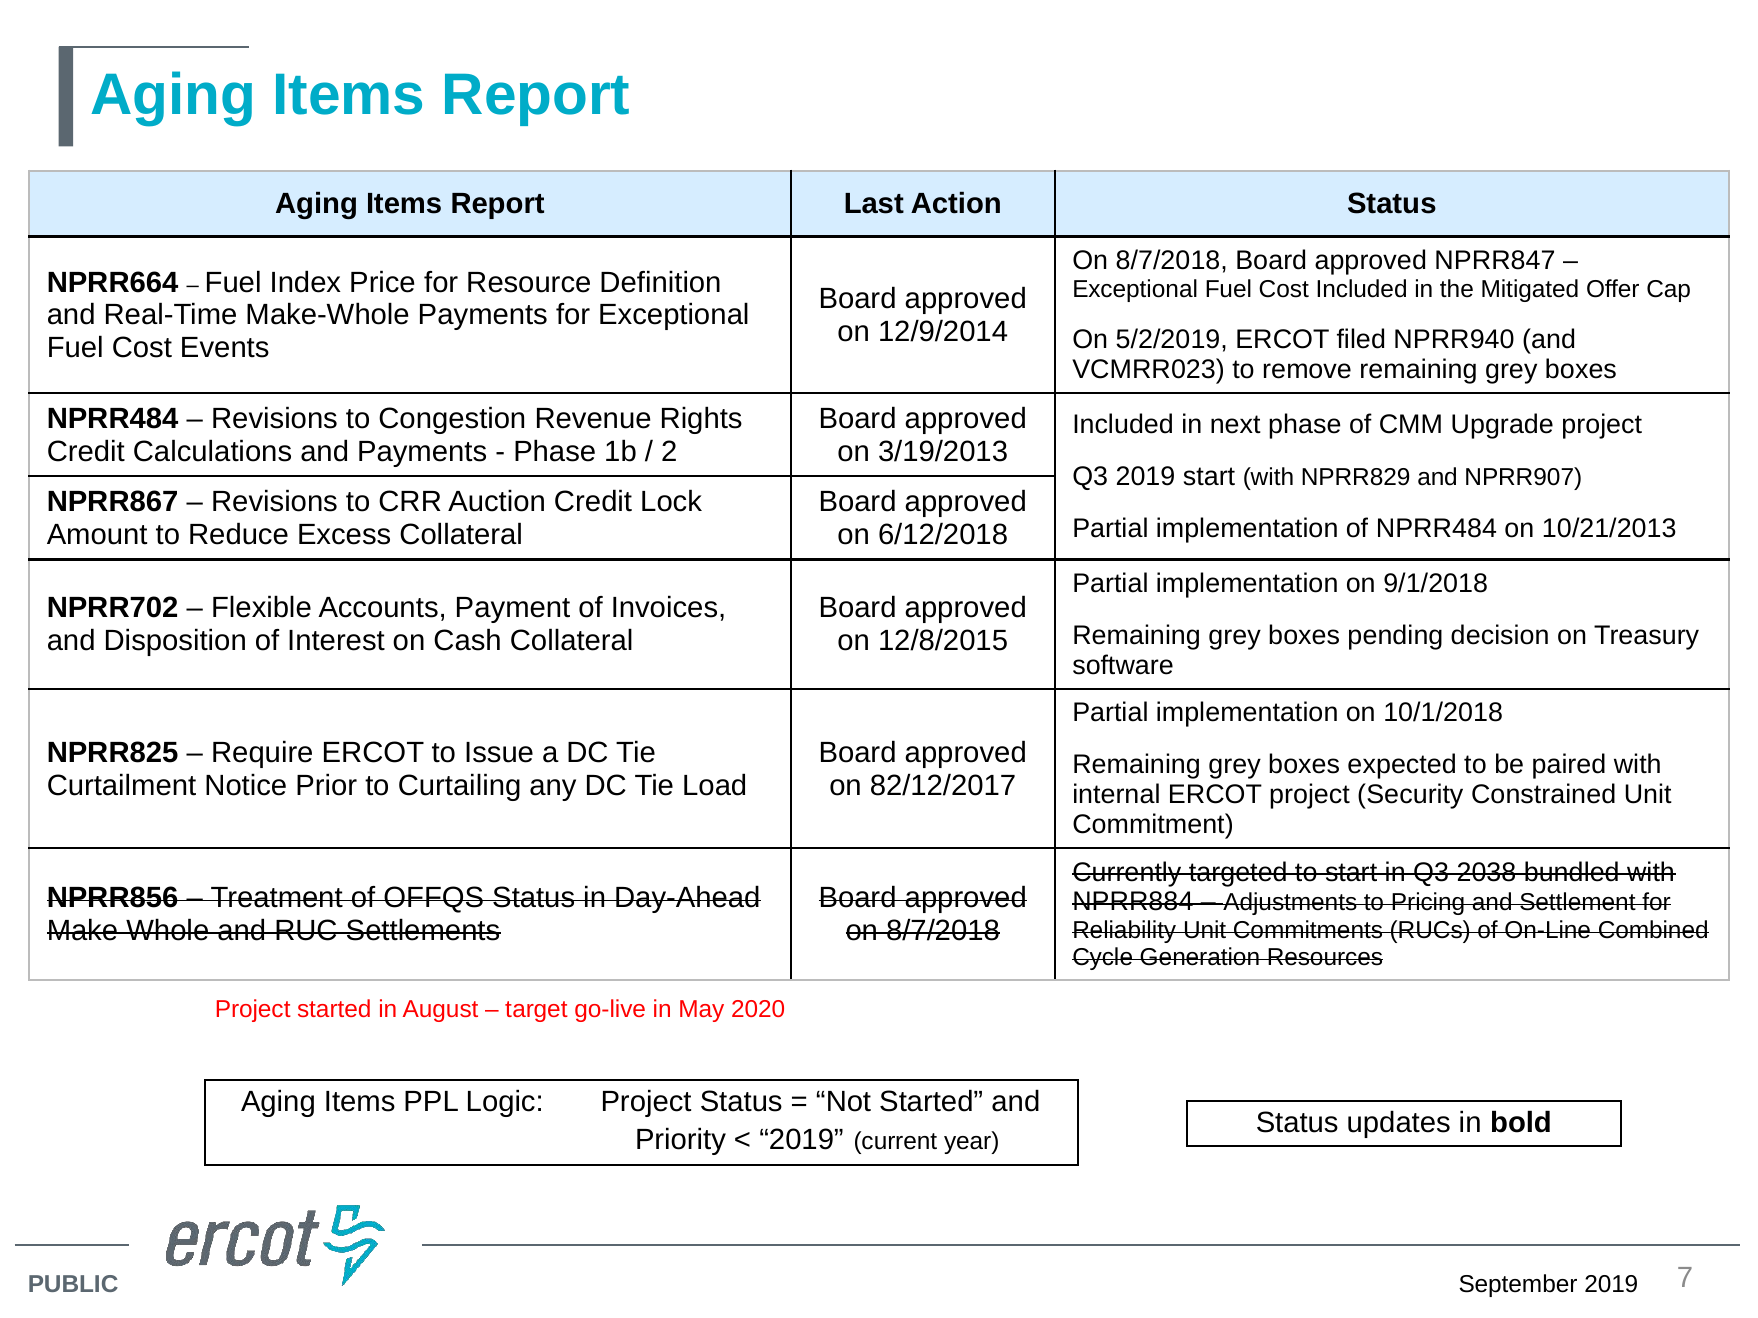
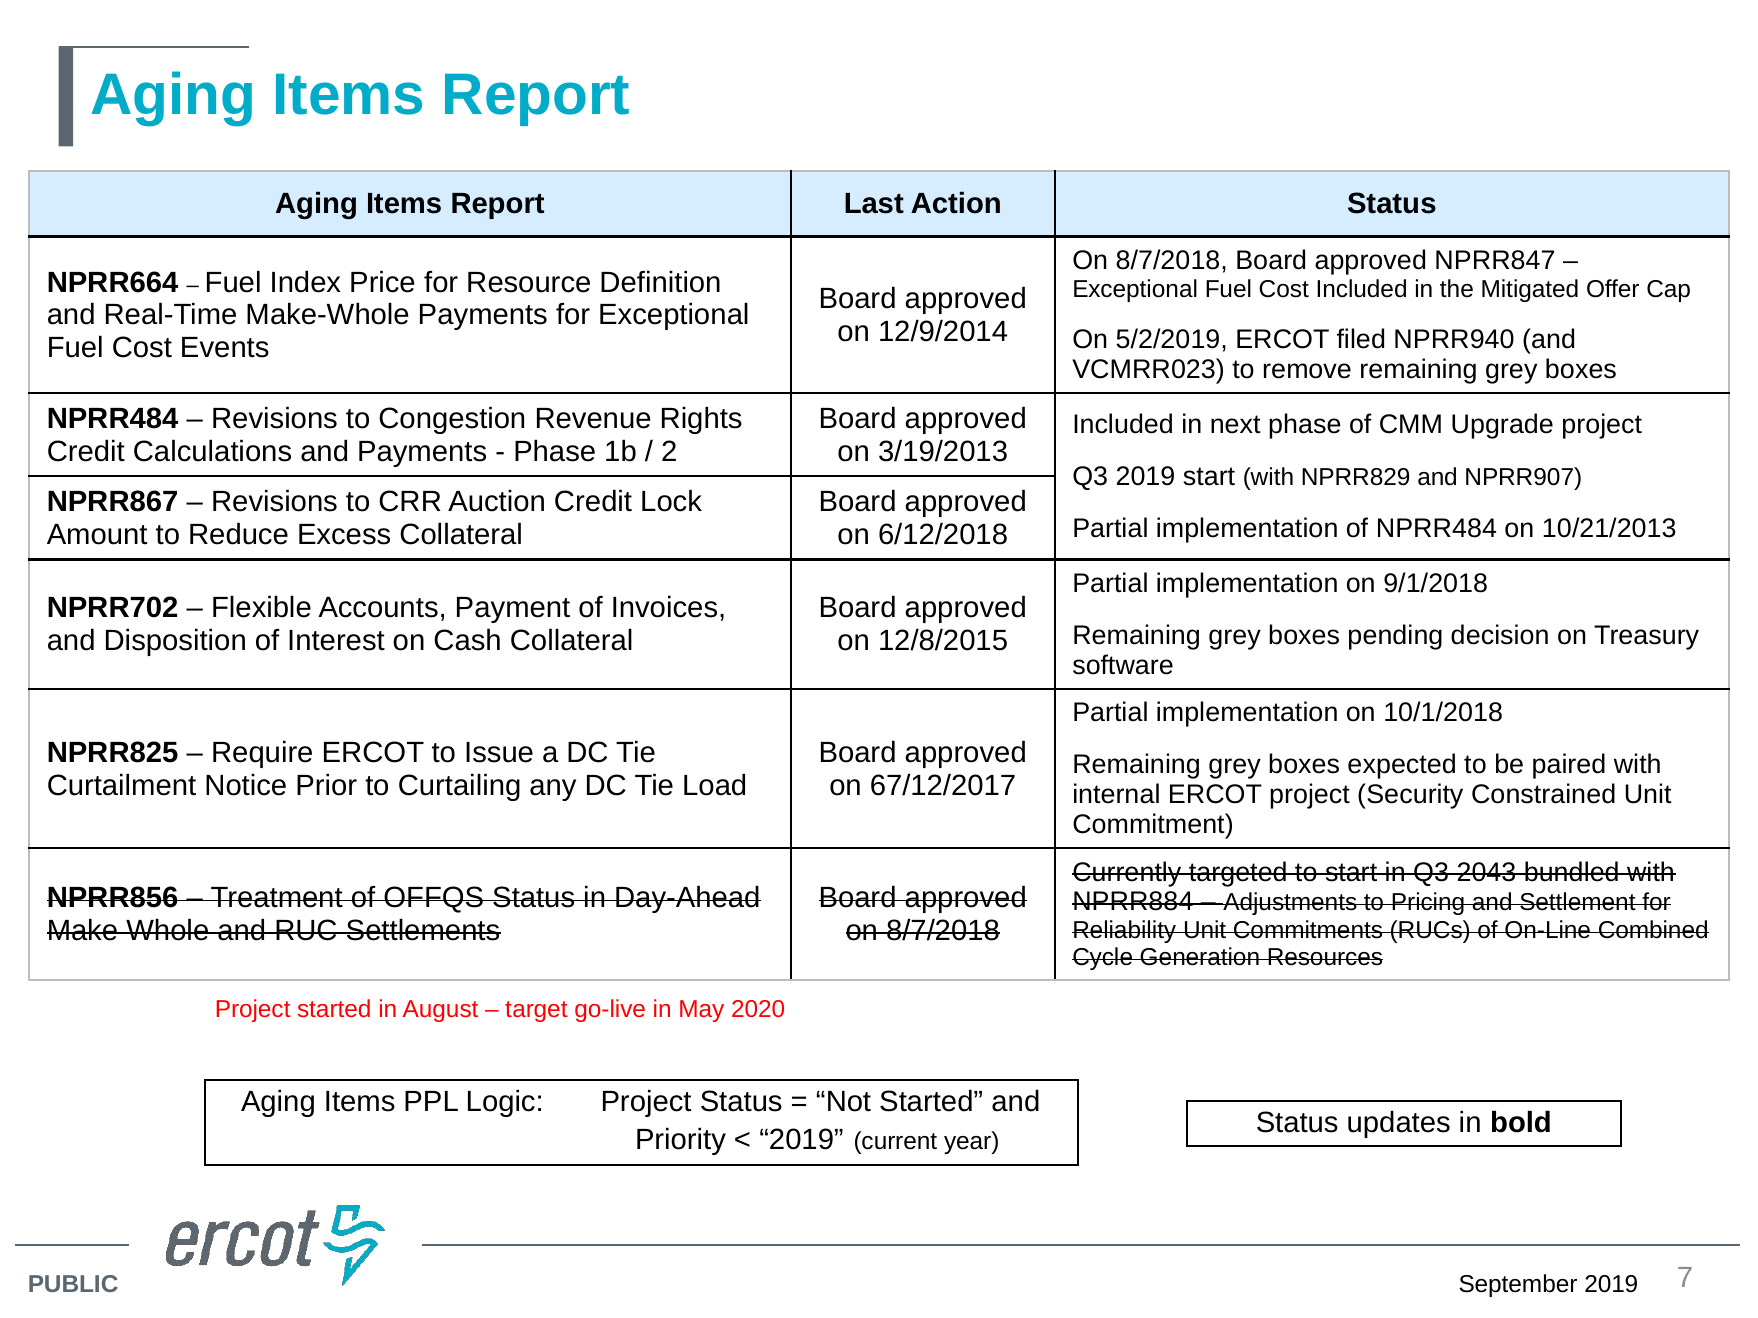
82/12/2017: 82/12/2017 -> 67/12/2017
2038: 2038 -> 2043
